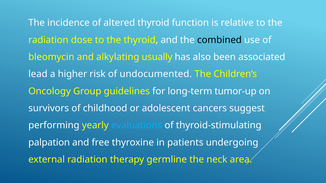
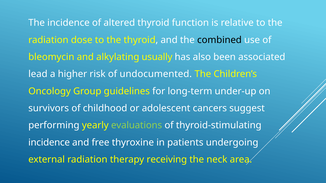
tumor-up: tumor-up -> under-up
evaluations colour: light blue -> light green
palpation at (49, 143): palpation -> incidence
germline: germline -> receiving
